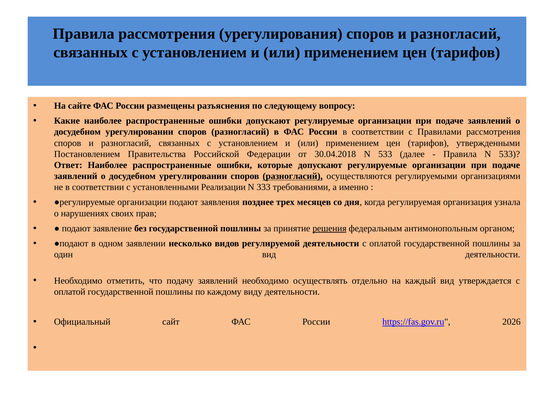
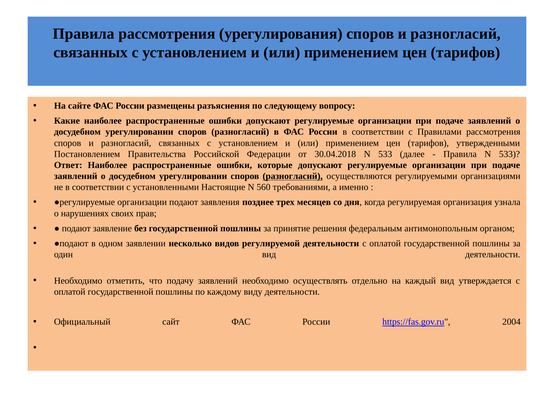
Реализации: Реализации -> Настоящие
333: 333 -> 560
решения underline: present -> none
2026: 2026 -> 2004
